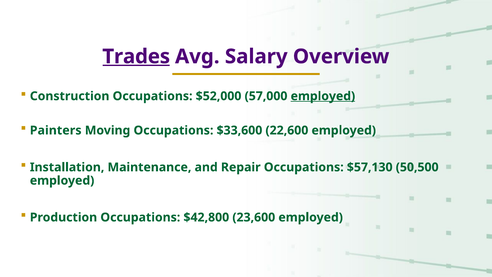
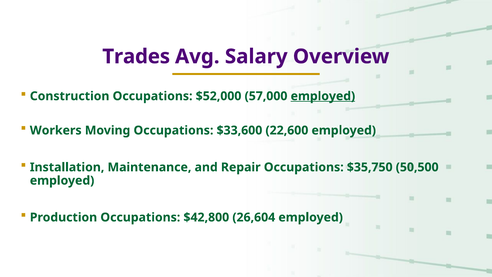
Trades underline: present -> none
Painters: Painters -> Workers
$57,130: $57,130 -> $35,750
23,600: 23,600 -> 26,604
